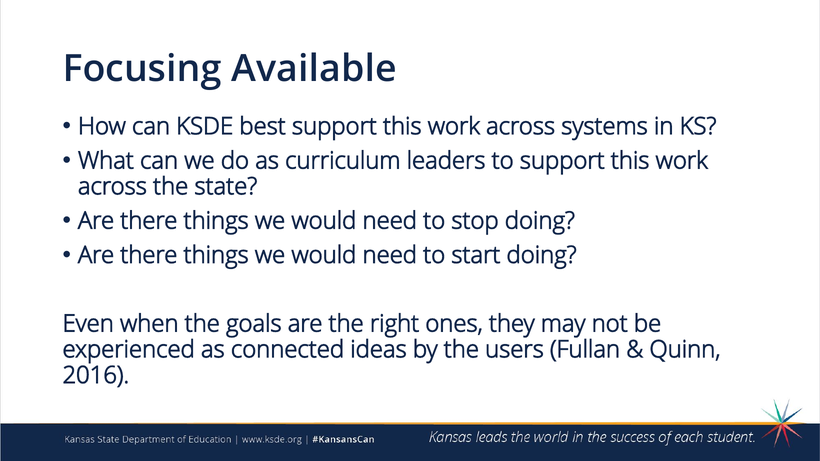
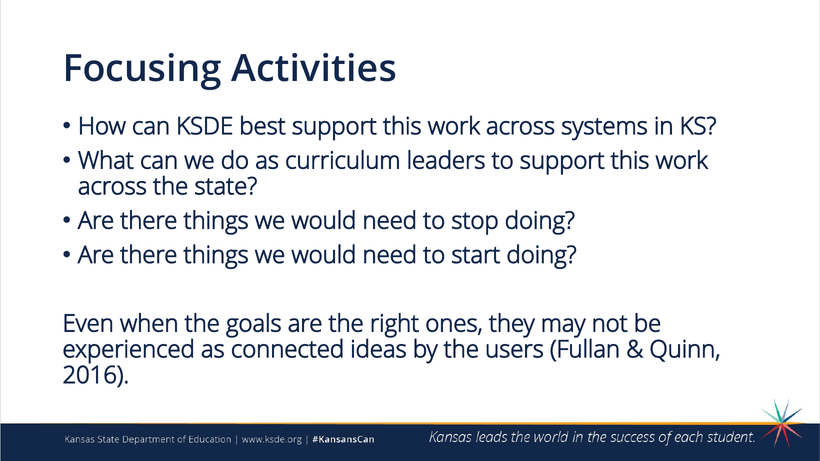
Available: Available -> Activities
